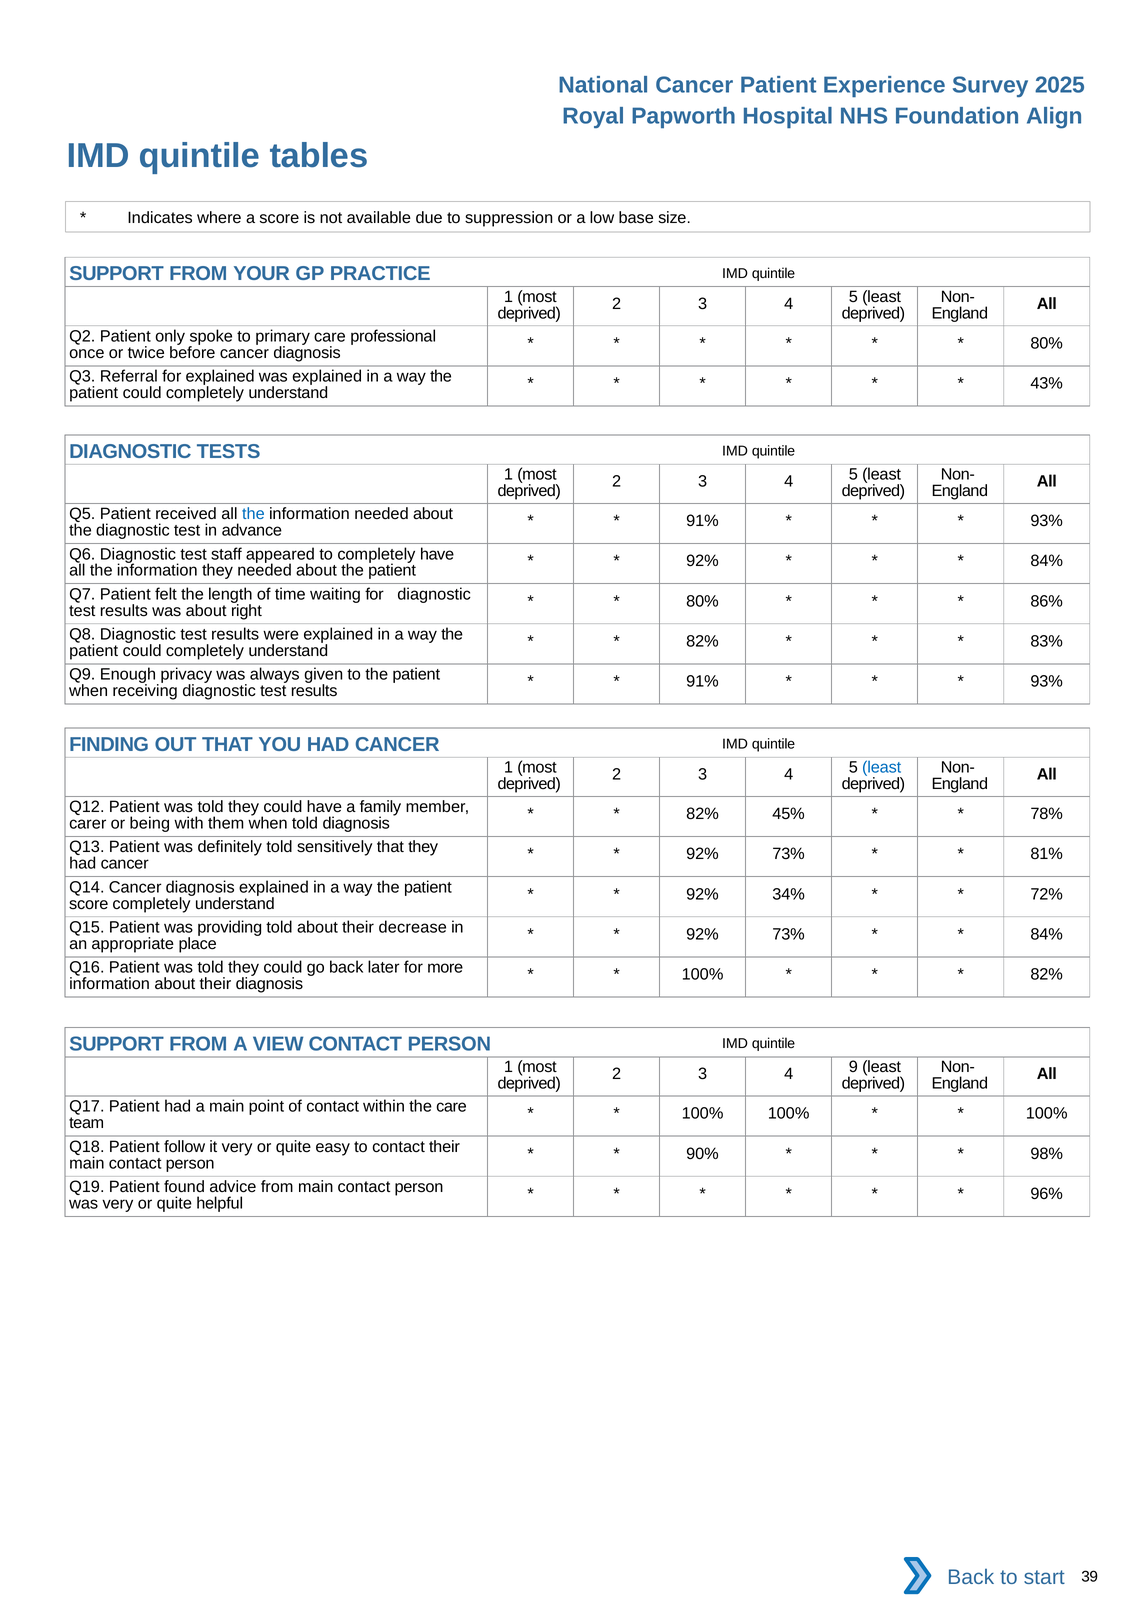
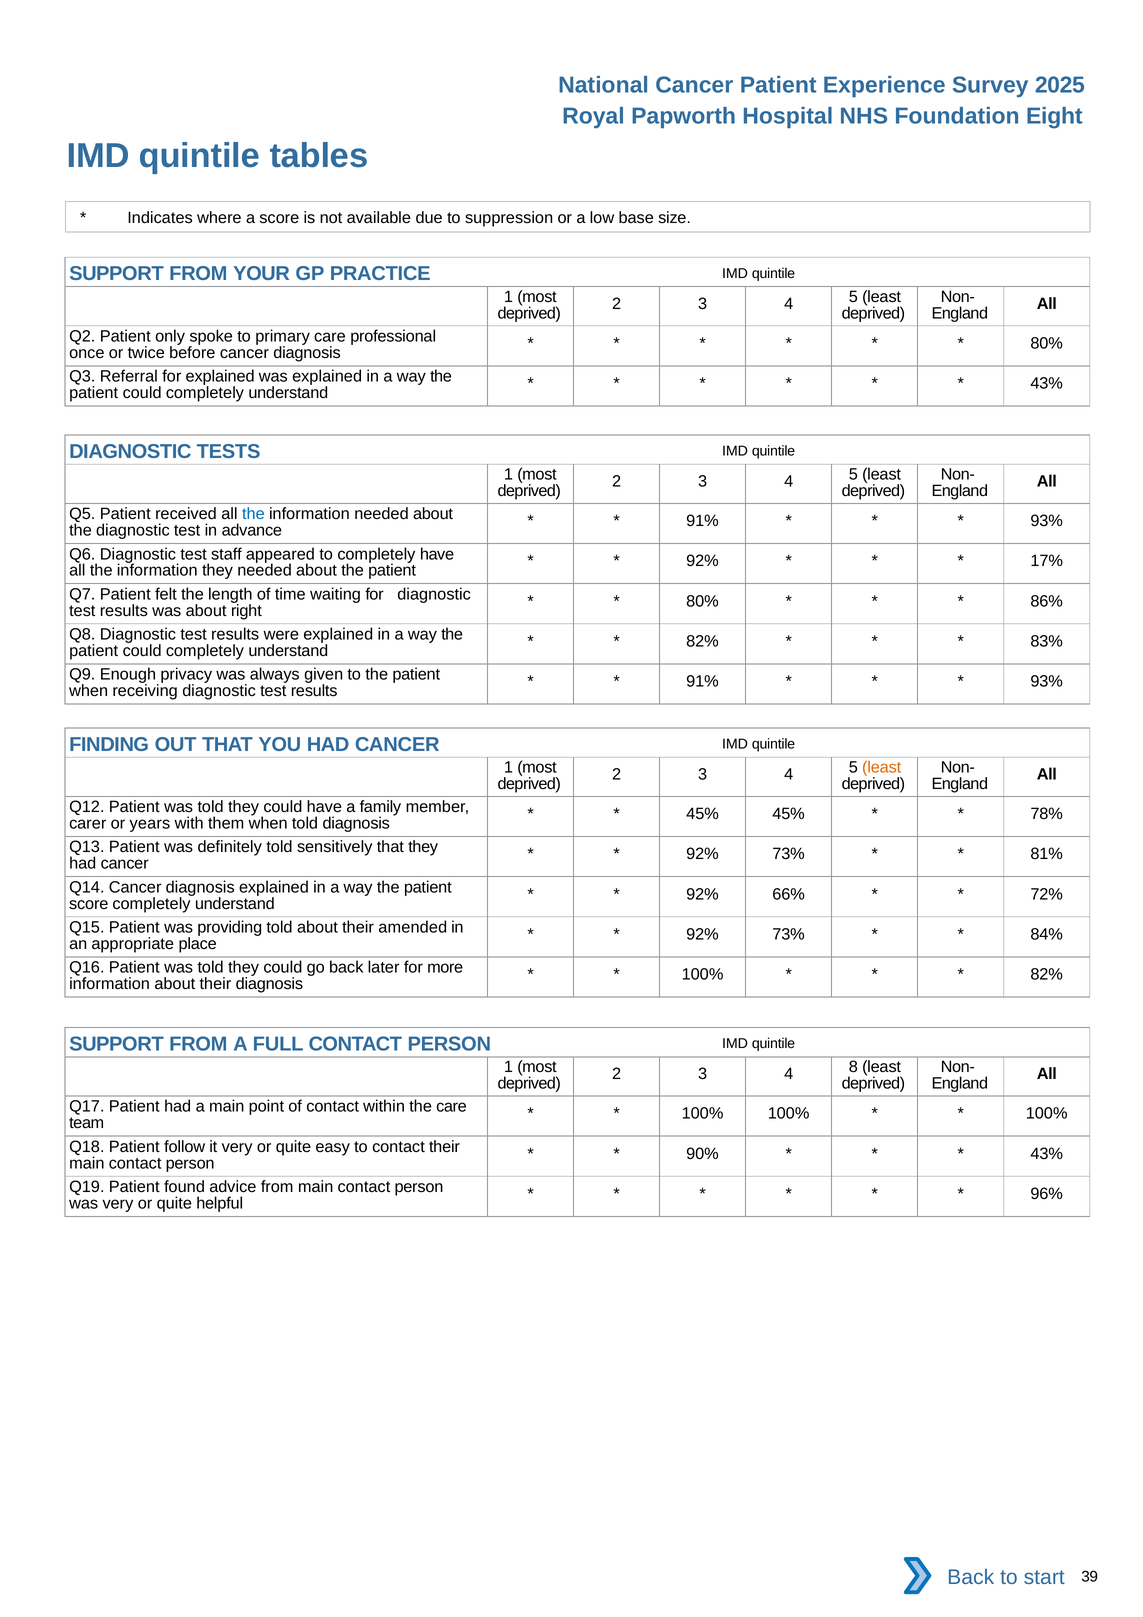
Align: Align -> Eight
84% at (1047, 561): 84% -> 17%
least at (882, 768) colour: blue -> orange
82% at (703, 814): 82% -> 45%
being: being -> years
34%: 34% -> 66%
decrease: decrease -> amended
VIEW: VIEW -> FULL
9: 9 -> 8
98% at (1047, 1154): 98% -> 43%
